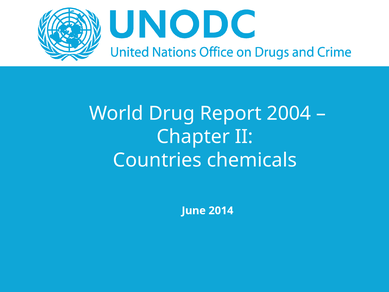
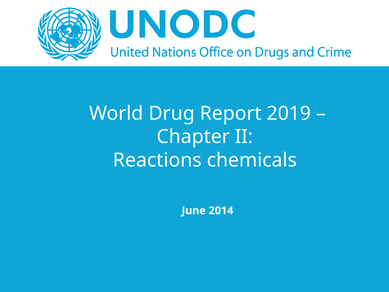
2004: 2004 -> 2019
Countries: Countries -> Reactions
